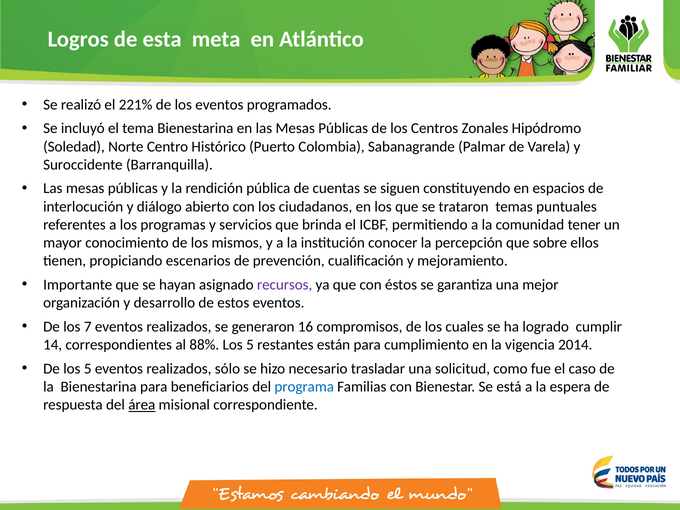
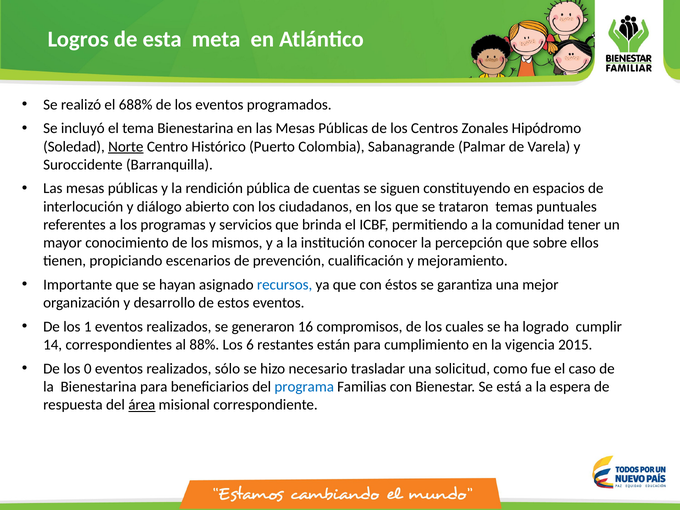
221%: 221% -> 688%
Norte underline: none -> present
recursos colour: purple -> blue
7: 7 -> 1
88% Los 5: 5 -> 6
2014: 2014 -> 2015
De los 5: 5 -> 0
